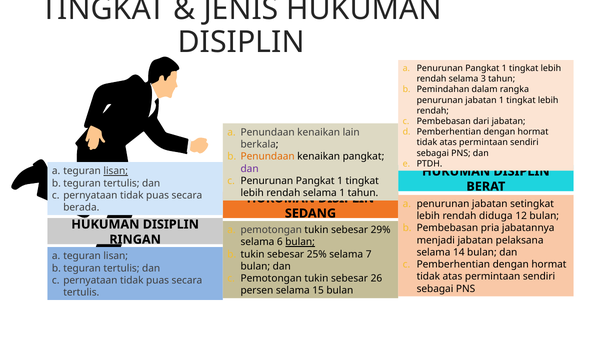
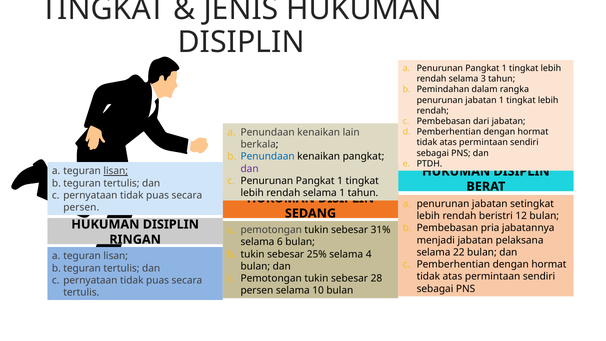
Penundaan at (268, 156) colour: orange -> blue
berada at (81, 207): berada -> persen
diduga: diduga -> beristri
29%: 29% -> 31%
bulan at (300, 242) underline: present -> none
14: 14 -> 22
7: 7 -> 4
26: 26 -> 28
15: 15 -> 10
